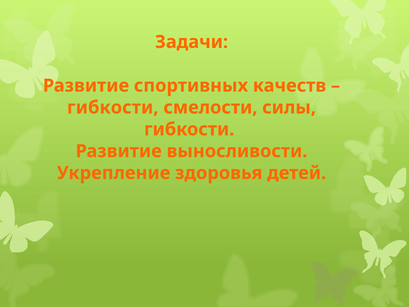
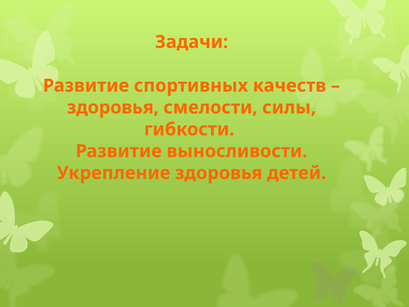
гибкости at (113, 107): гибкости -> здоровья
